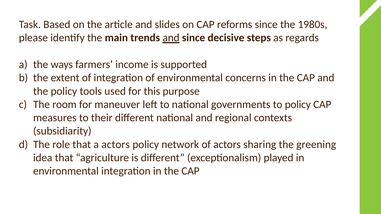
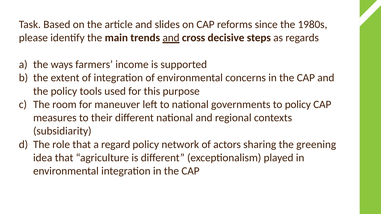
and since: since -> cross
a actors: actors -> regard
